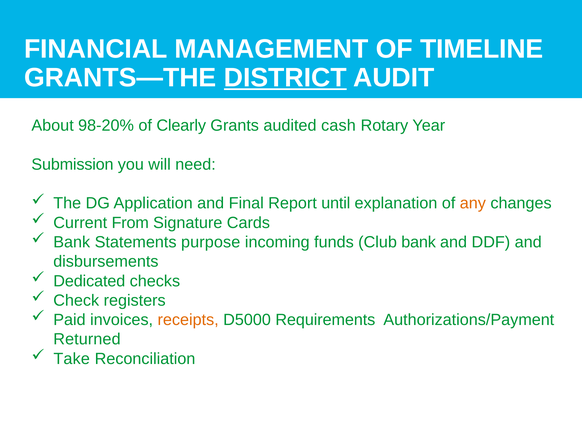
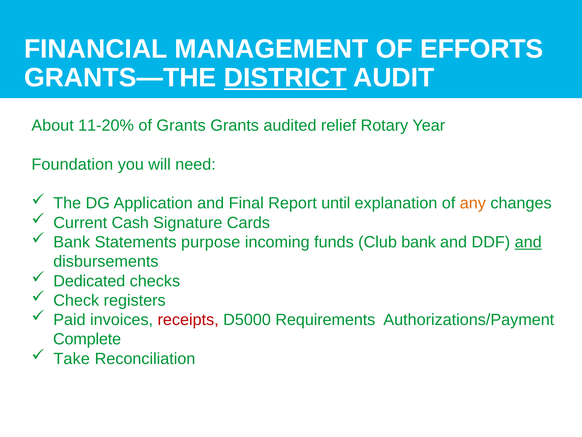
TIMELINE: TIMELINE -> EFFORTS
98-20%: 98-20% -> 11-20%
of Clearly: Clearly -> Grants
cash: cash -> relief
Submission: Submission -> Foundation
From: From -> Cash
and at (528, 242) underline: none -> present
receipts colour: orange -> red
Returned: Returned -> Complete
